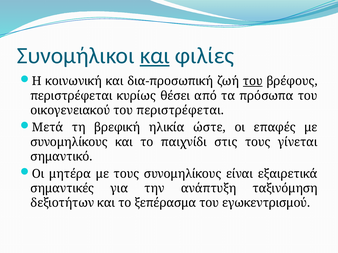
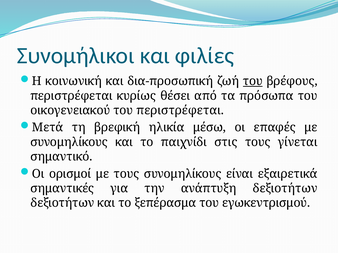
και at (155, 56) underline: present -> none
ώστε: ώστε -> μέσω
μητέρα: μητέρα -> ορισμοί
ανάπτυξη ταξινόμηση: ταξινόμηση -> δεξιοτήτων
